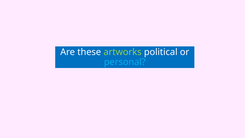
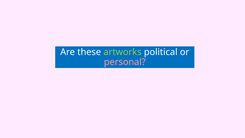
personal colour: light blue -> pink
